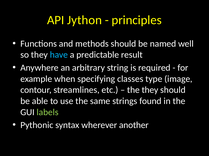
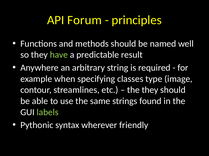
Jython: Jython -> Forum
have colour: light blue -> light green
another: another -> friendly
